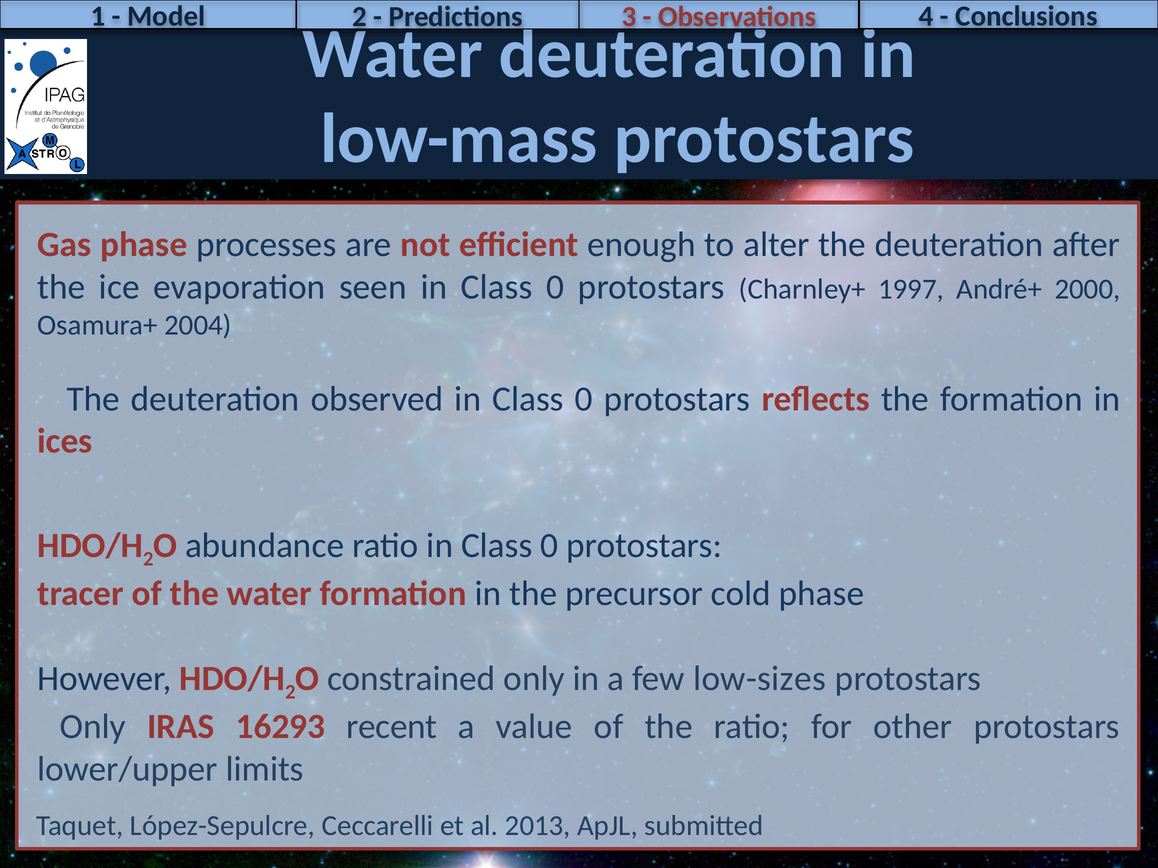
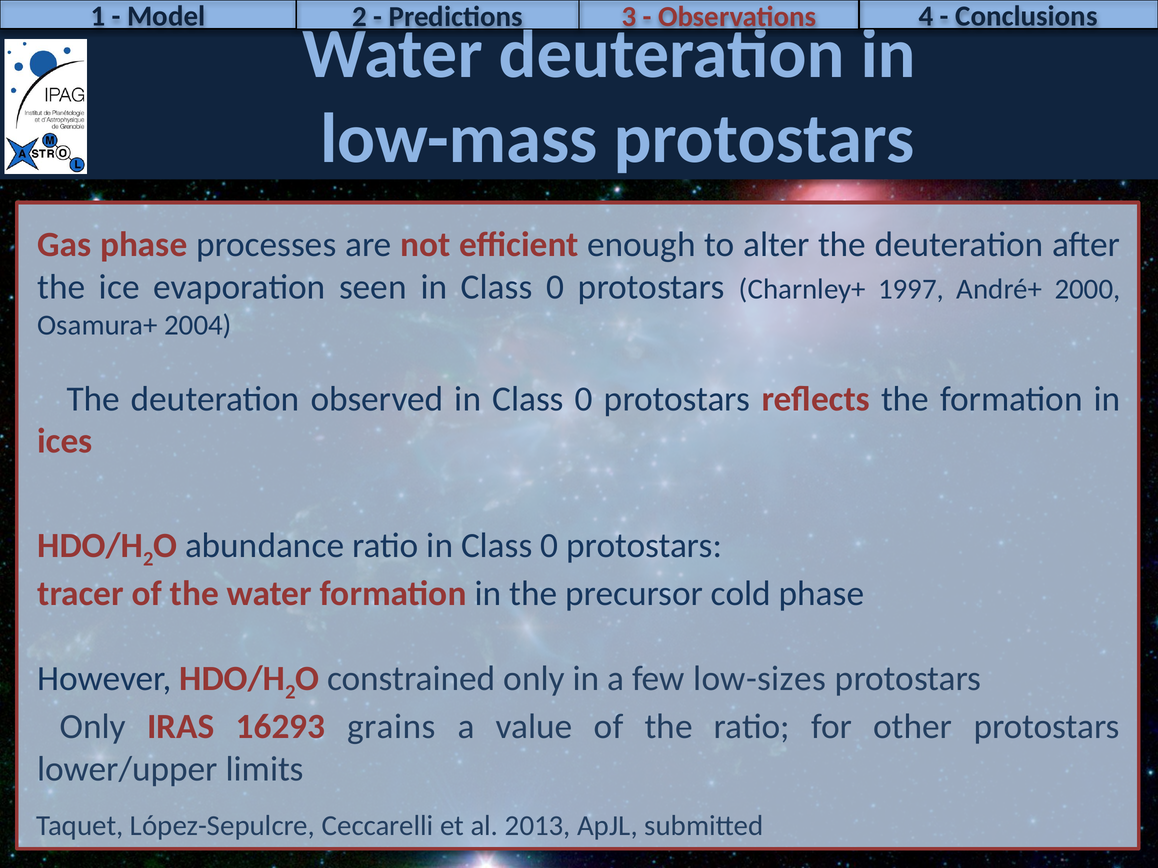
recent: recent -> grains
